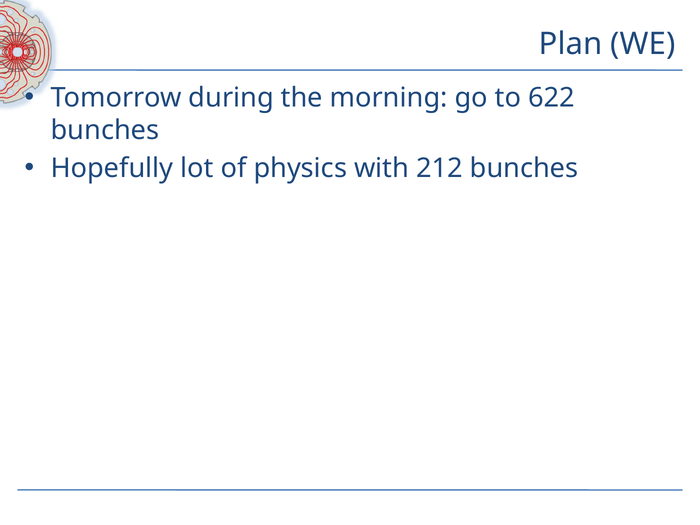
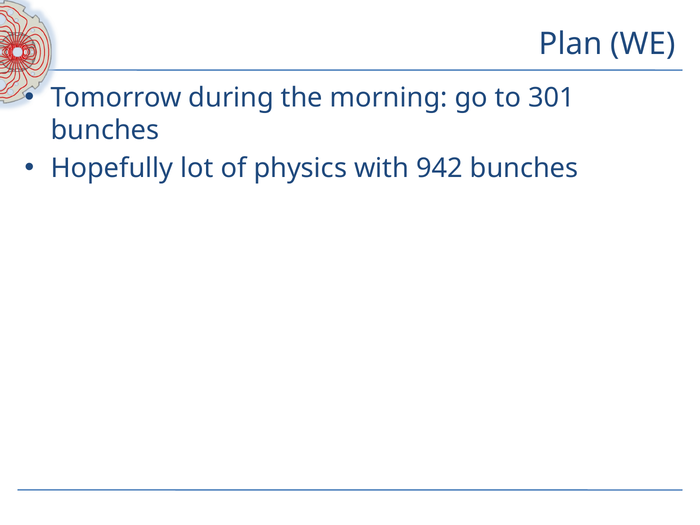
622: 622 -> 301
212: 212 -> 942
